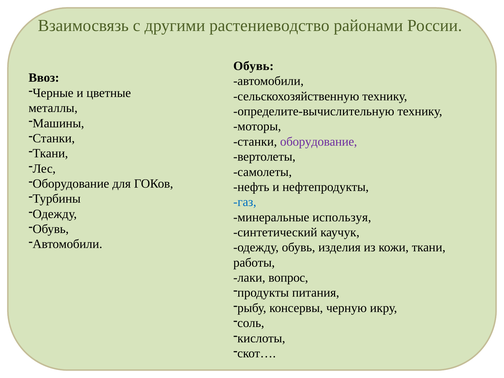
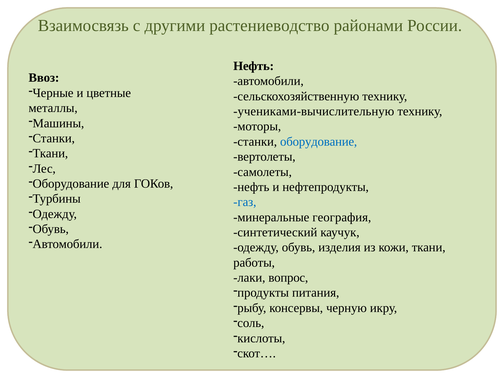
Обувь at (254, 66): Обувь -> Нефть
определите-вычислительную: определите-вычислительную -> учениками-вычислительную
оборудование at (319, 142) colour: purple -> blue
используя: используя -> география
